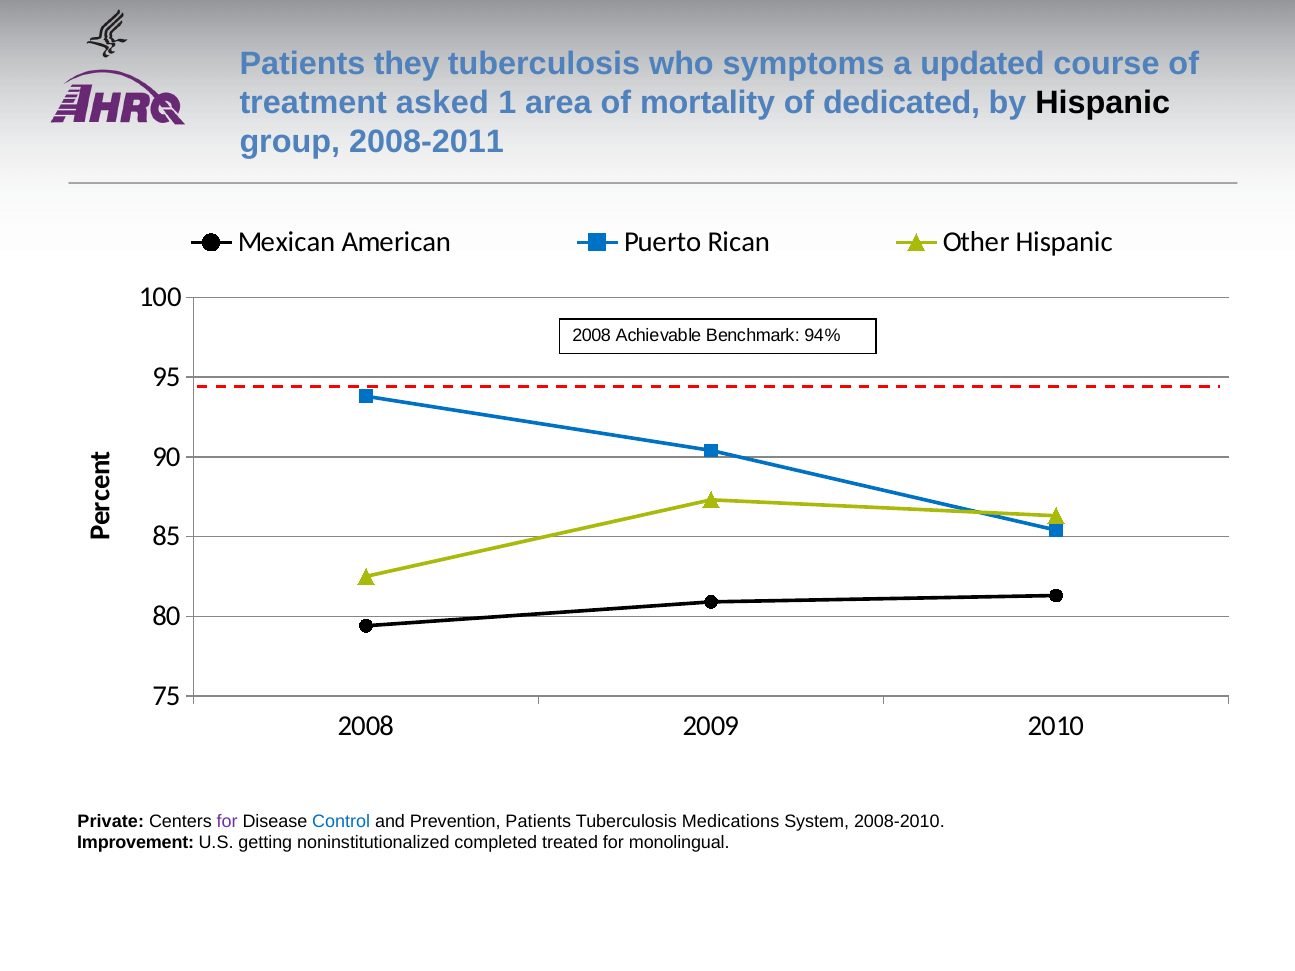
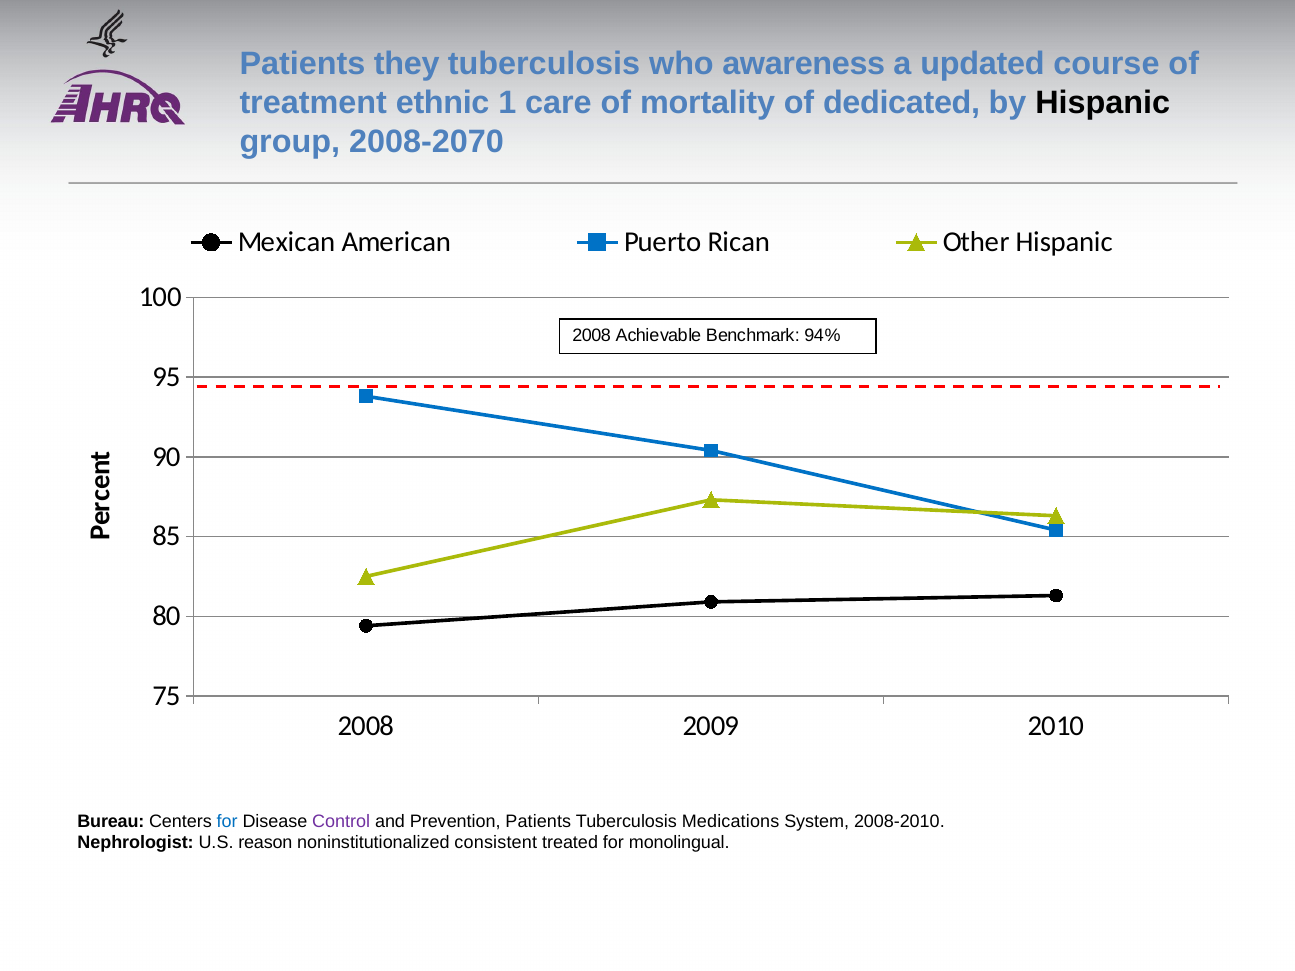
symptoms: symptoms -> awareness
asked: asked -> ethnic
area: area -> care
2008-2011: 2008-2011 -> 2008-2070
Private: Private -> Bureau
for at (227, 821) colour: purple -> blue
Control colour: blue -> purple
Improvement: Improvement -> Nephrologist
getting: getting -> reason
completed: completed -> consistent
